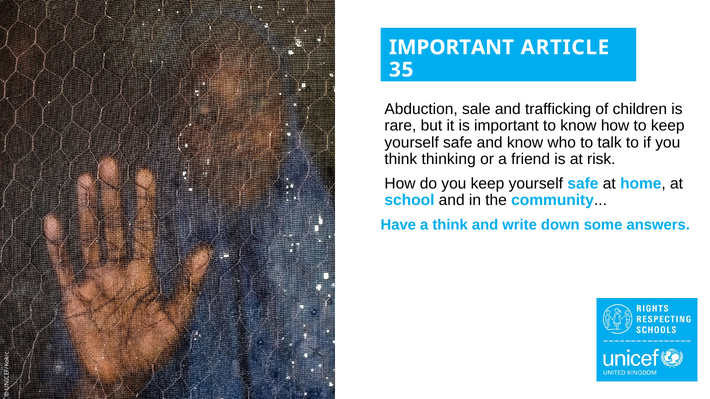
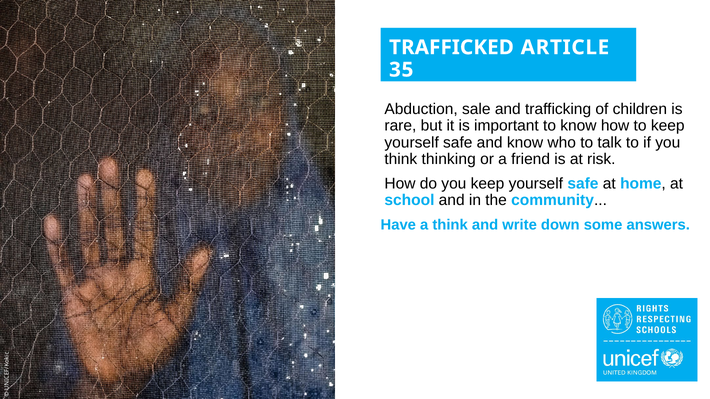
IMPORTANT at (451, 47): IMPORTANT -> TRAFFICKED
